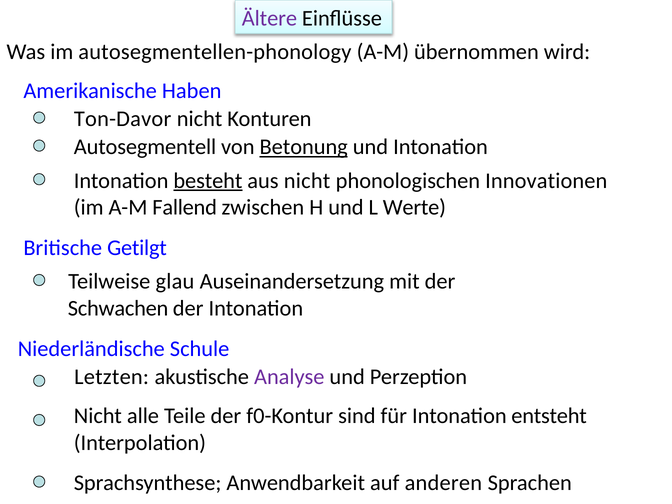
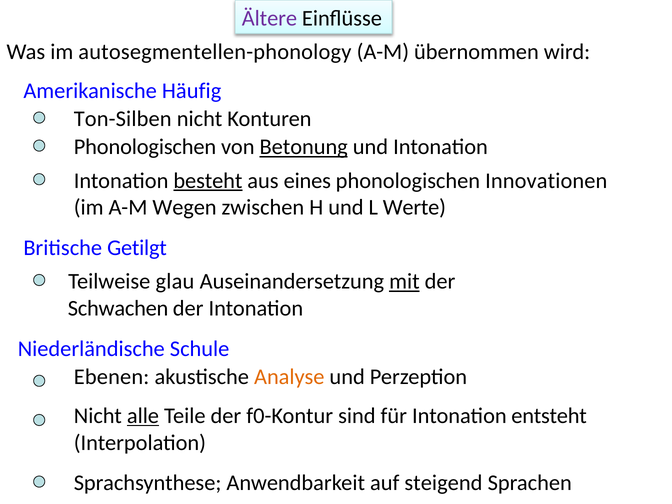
Haben: Haben -> Häufig
Ton-Davor: Ton-Davor -> Ton-Silben
Autosegmentell at (145, 147): Autosegmentell -> Phonologischen
aus nicht: nicht -> eines
Fallend: Fallend -> Wegen
mit underline: none -> present
Letzten: Letzten -> Ebenen
Analyse colour: purple -> orange
alle underline: none -> present
anderen: anderen -> steigend
